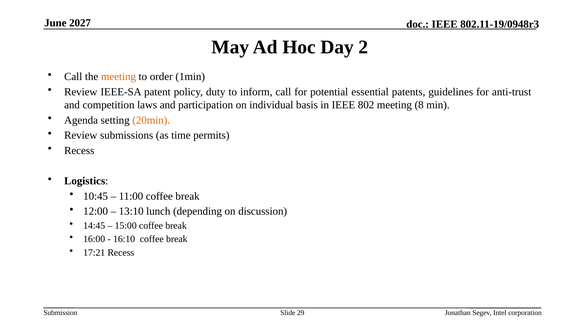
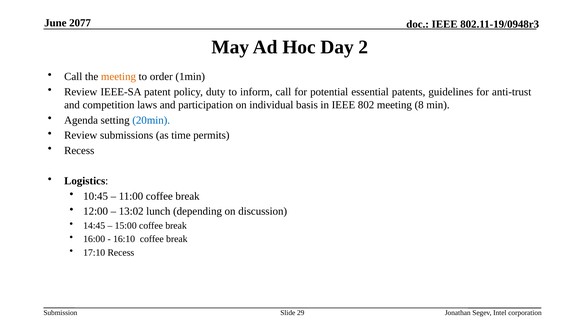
2027: 2027 -> 2077
20min colour: orange -> blue
13:10: 13:10 -> 13:02
17:21: 17:21 -> 17:10
